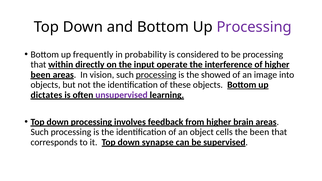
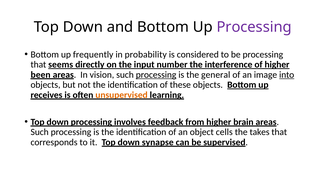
within: within -> seems
operate: operate -> number
showed: showed -> general
into underline: none -> present
dictates: dictates -> receives
unsupervised colour: purple -> orange
the been: been -> takes
